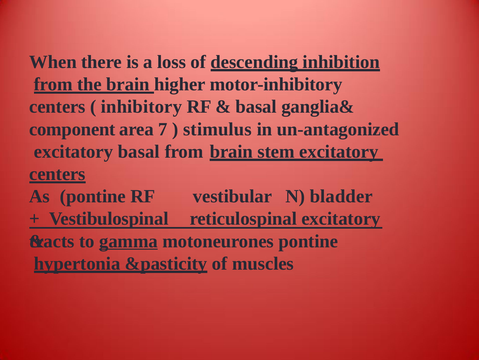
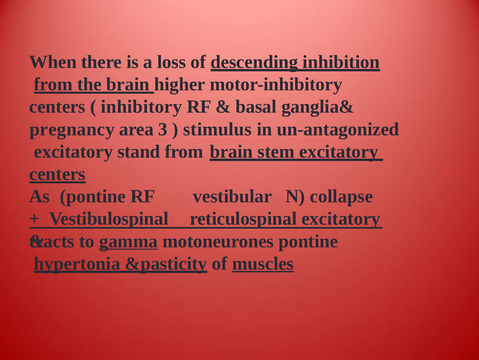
component: component -> pregnancy
7: 7 -> 3
excitatory basal: basal -> stand
bladder: bladder -> collapse
muscles underline: none -> present
